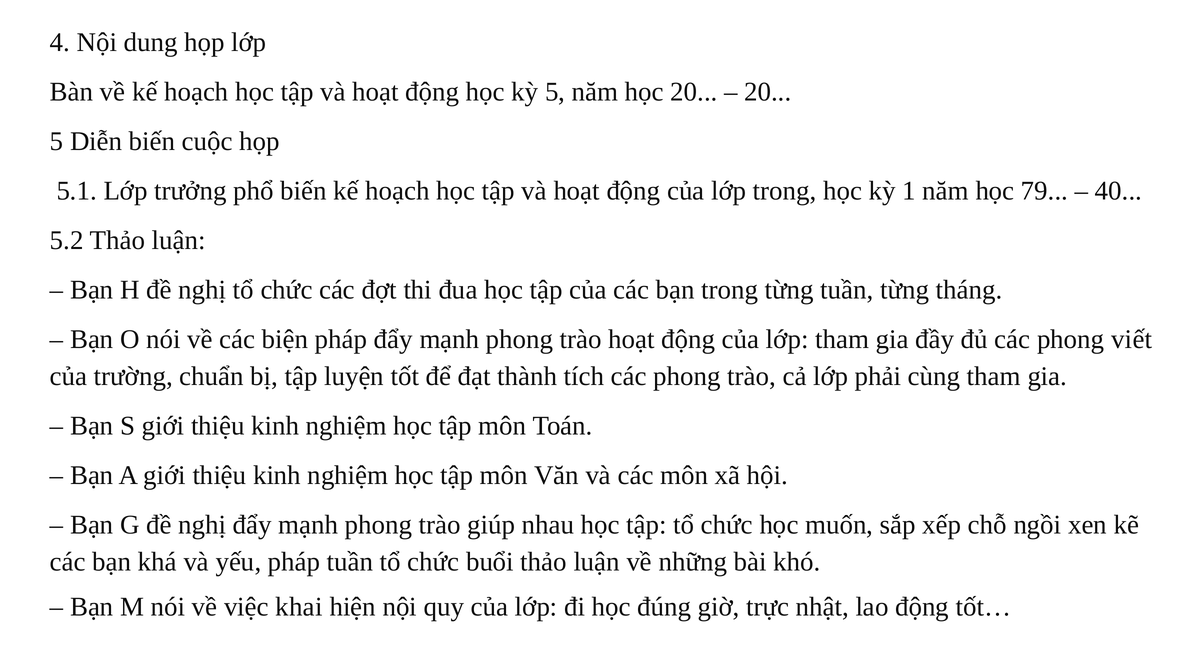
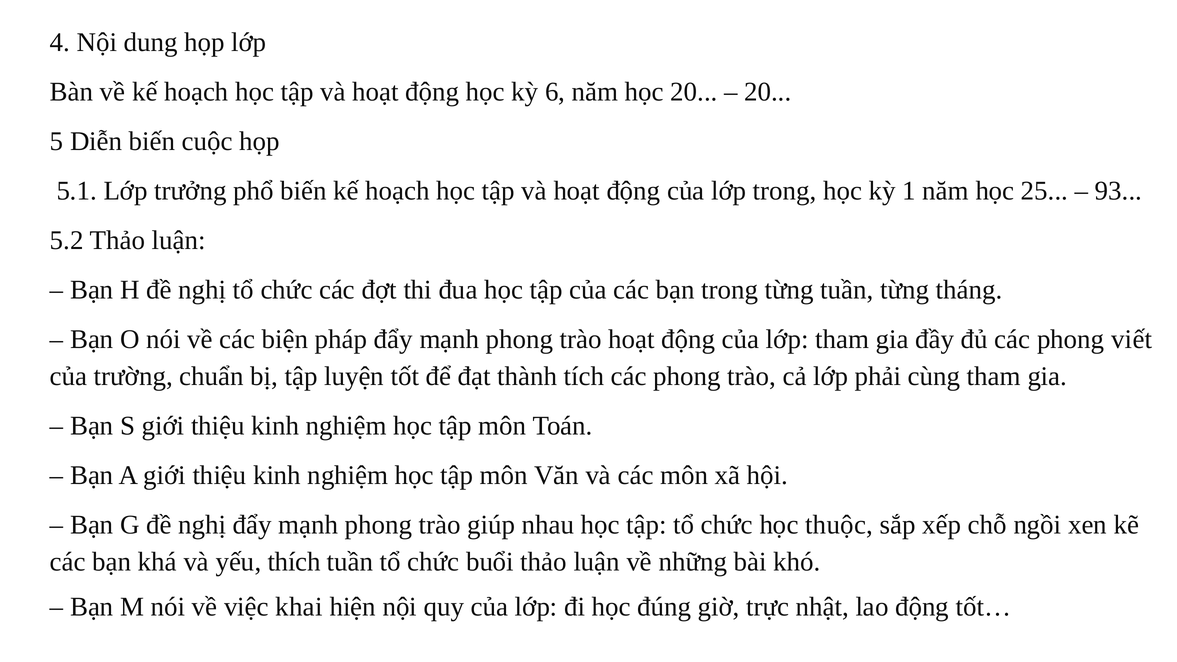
kỳ 5: 5 -> 6
79: 79 -> 25
40: 40 -> 93
muốn: muốn -> thuộc
yếu pháp: pháp -> thích
